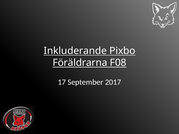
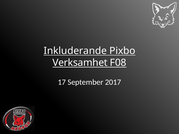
Föräldrarna: Föräldrarna -> Verksamhet
